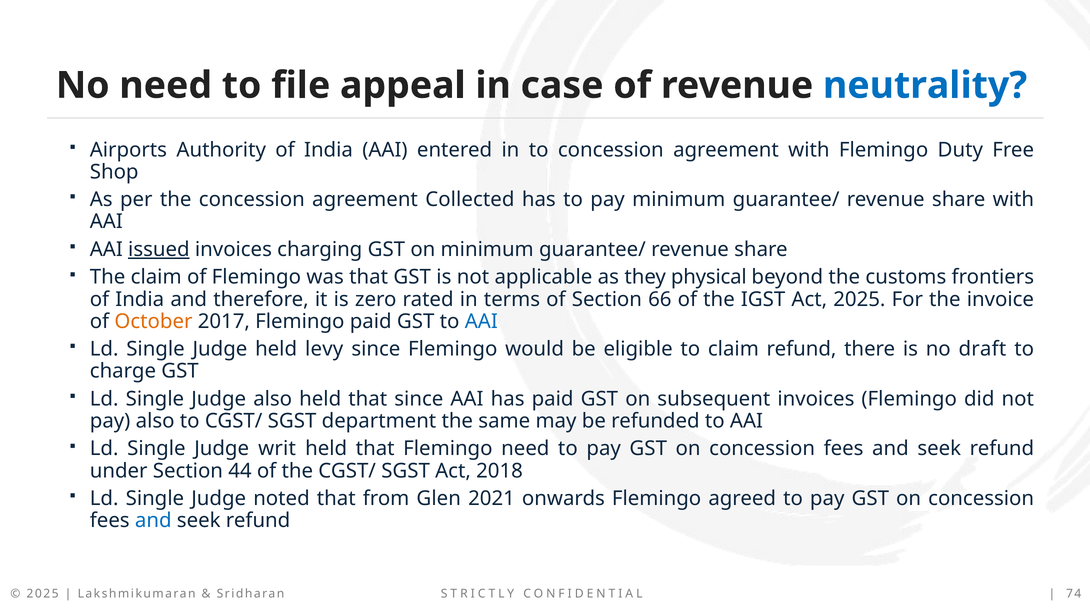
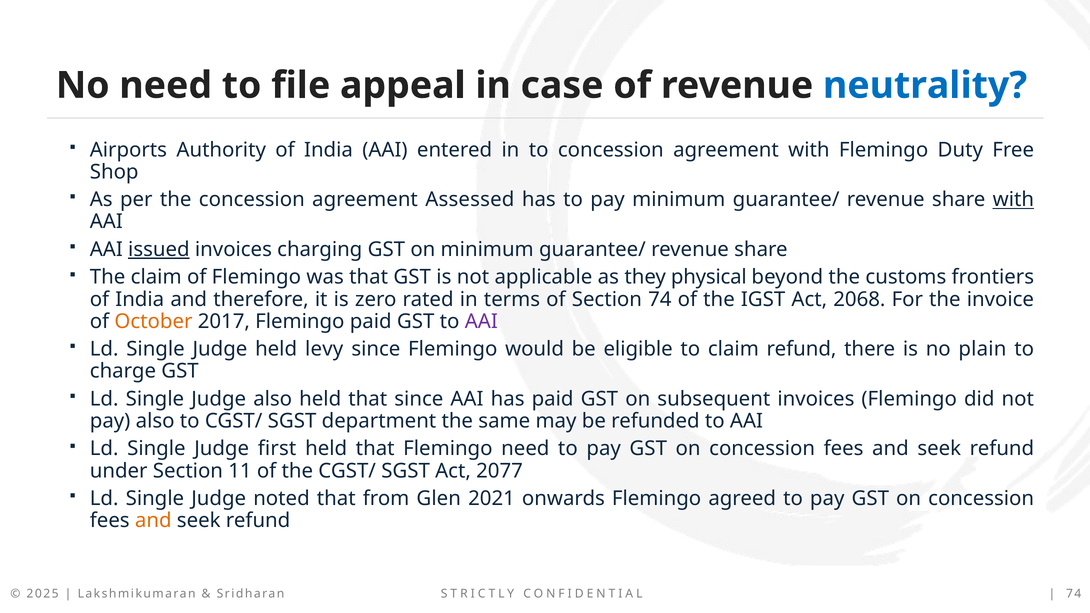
Collected: Collected -> Assessed
with at (1013, 200) underline: none -> present
Section 66: 66 -> 74
Act 2025: 2025 -> 2068
AAI at (481, 321) colour: blue -> purple
draft: draft -> plain
writ: writ -> first
44: 44 -> 11
2018: 2018 -> 2077
and at (153, 521) colour: blue -> orange
